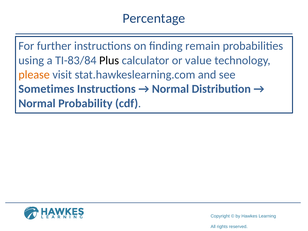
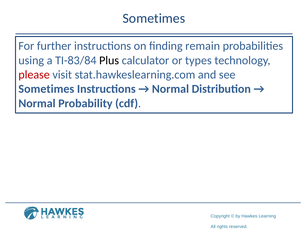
Percentage at (154, 18): Percentage -> Sometimes
value: value -> types
please colour: orange -> red
